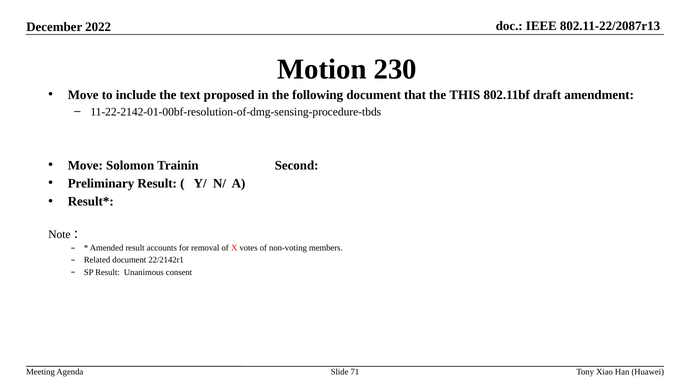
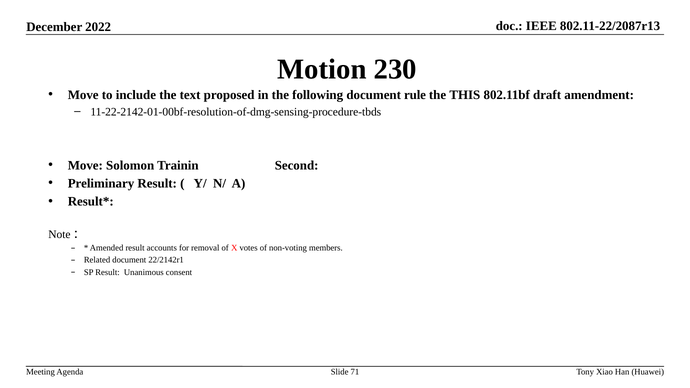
that: that -> rule
